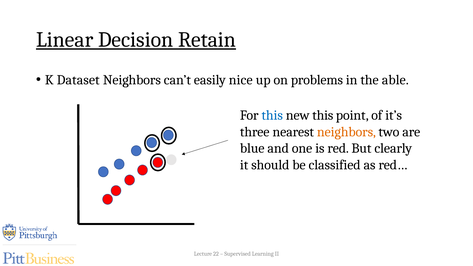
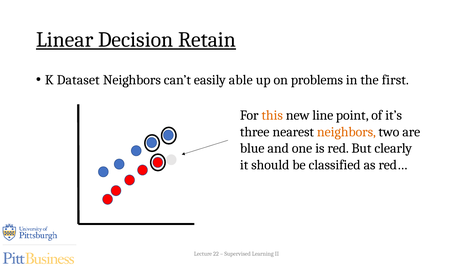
nice: nice -> able
able: able -> first
this at (272, 115) colour: blue -> orange
new this: this -> line
